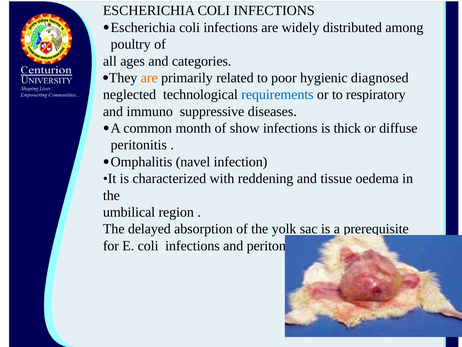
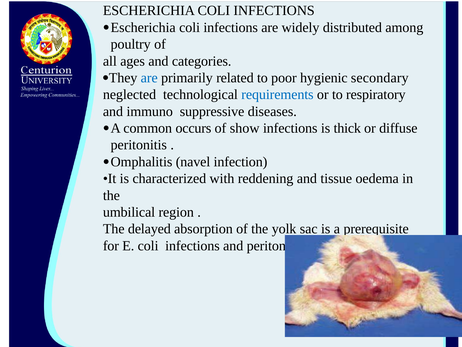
are at (149, 78) colour: orange -> blue
diagnosed: diagnosed -> secondary
month: month -> occurs
